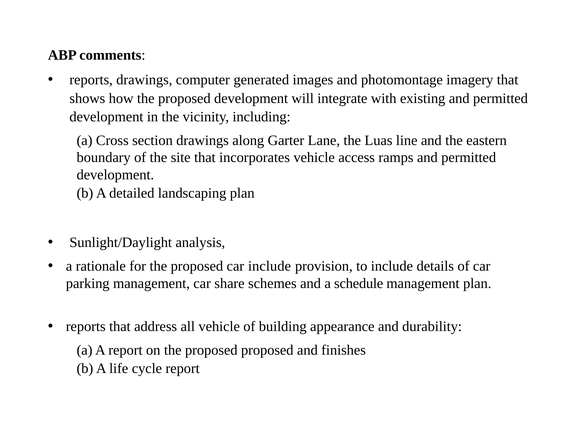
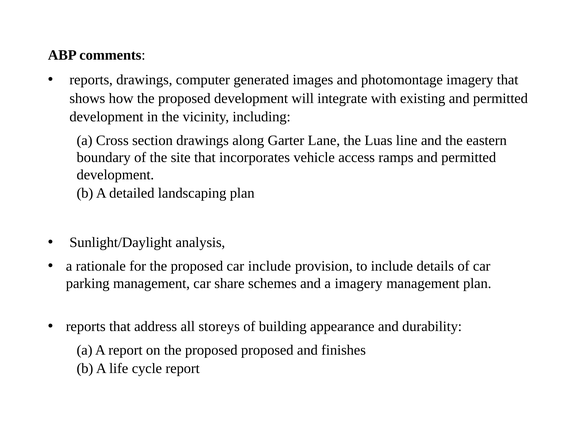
a schedule: schedule -> imagery
all vehicle: vehicle -> storeys
